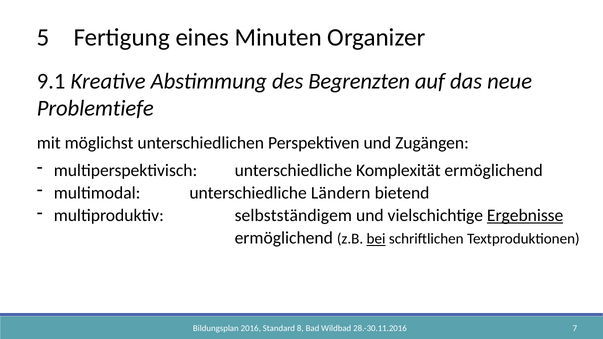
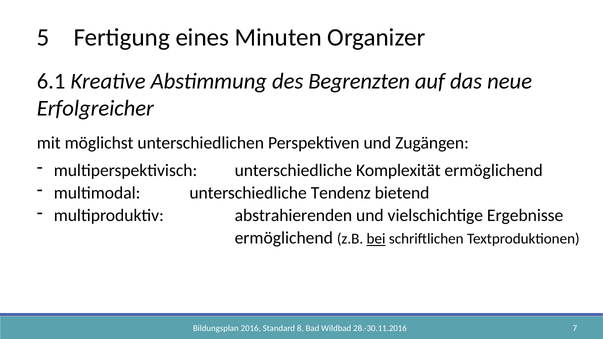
9.1: 9.1 -> 6.1
Problemtiefe: Problemtiefe -> Erfolgreicher
Ländern: Ländern -> Tendenz
selbstständigem: selbstständigem -> abstrahierenden
Ergebnisse underline: present -> none
